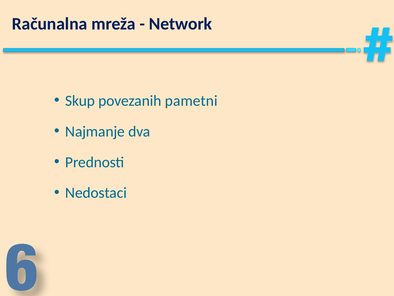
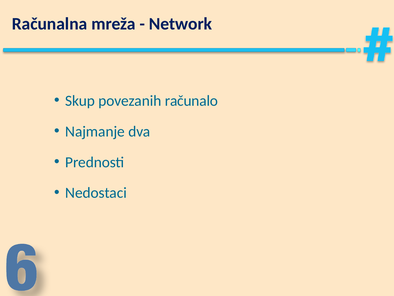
pametni: pametni -> računalo
